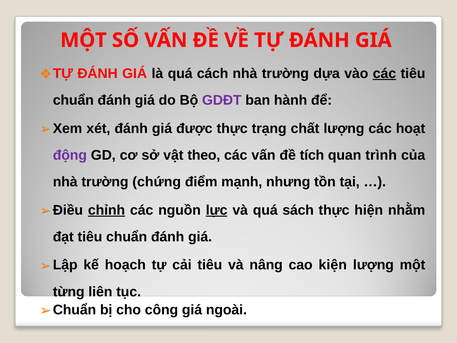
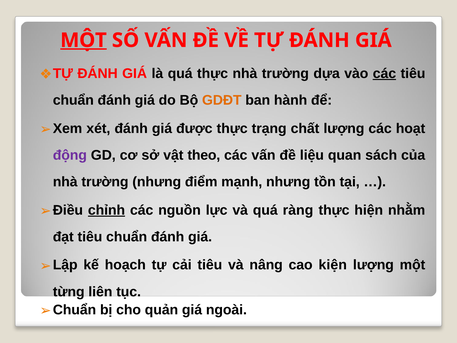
MỘT at (84, 40) underline: none -> present
quá cách: cách -> thực
GDĐT colour: purple -> orange
tích: tích -> liệu
trình: trình -> sách
trường chứng: chứng -> nhưng
lực underline: present -> none
sách: sách -> ràng
công: công -> quản
